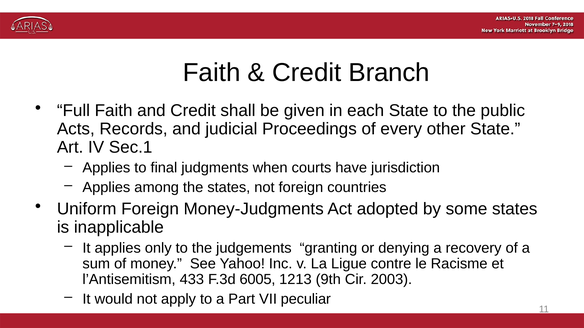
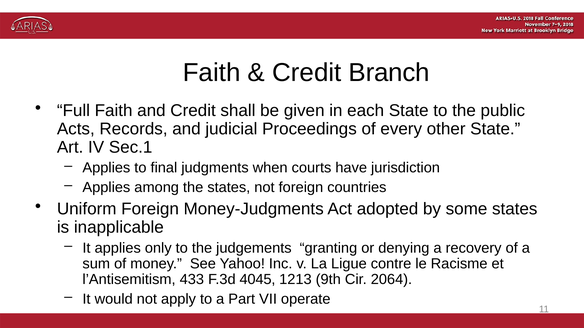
6005: 6005 -> 4045
2003: 2003 -> 2064
peculiar: peculiar -> operate
